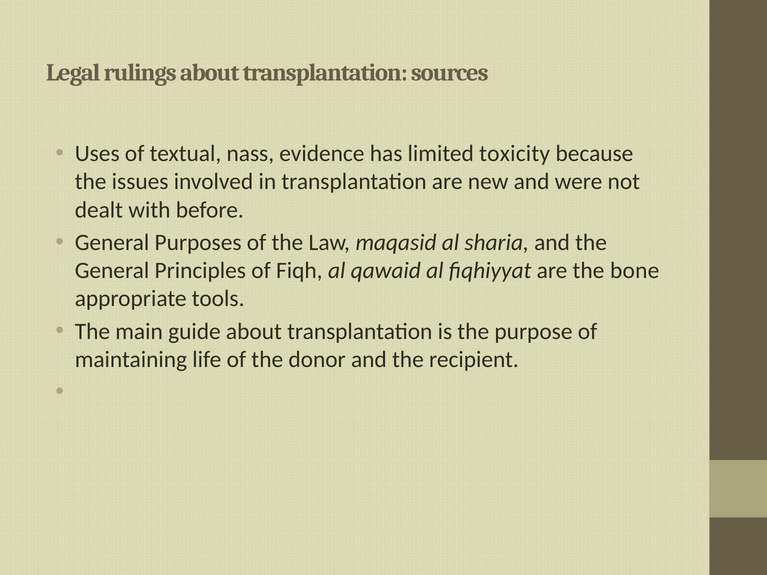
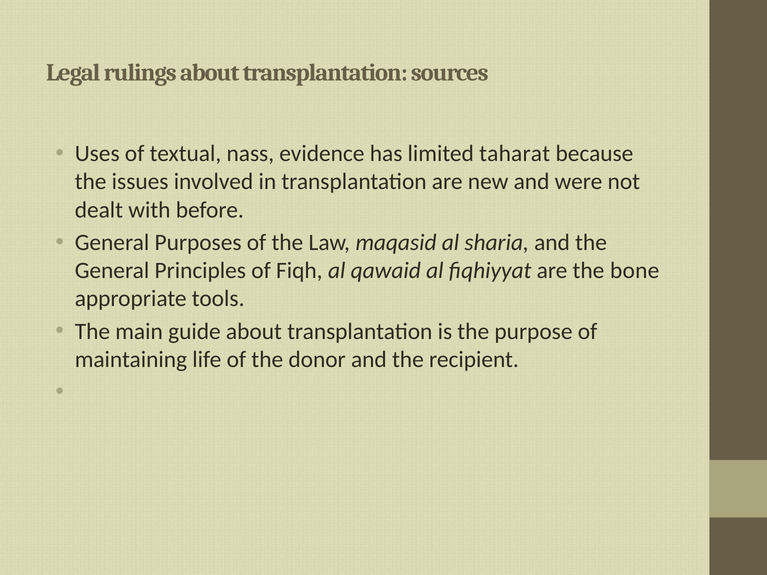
toxicity: toxicity -> taharat
